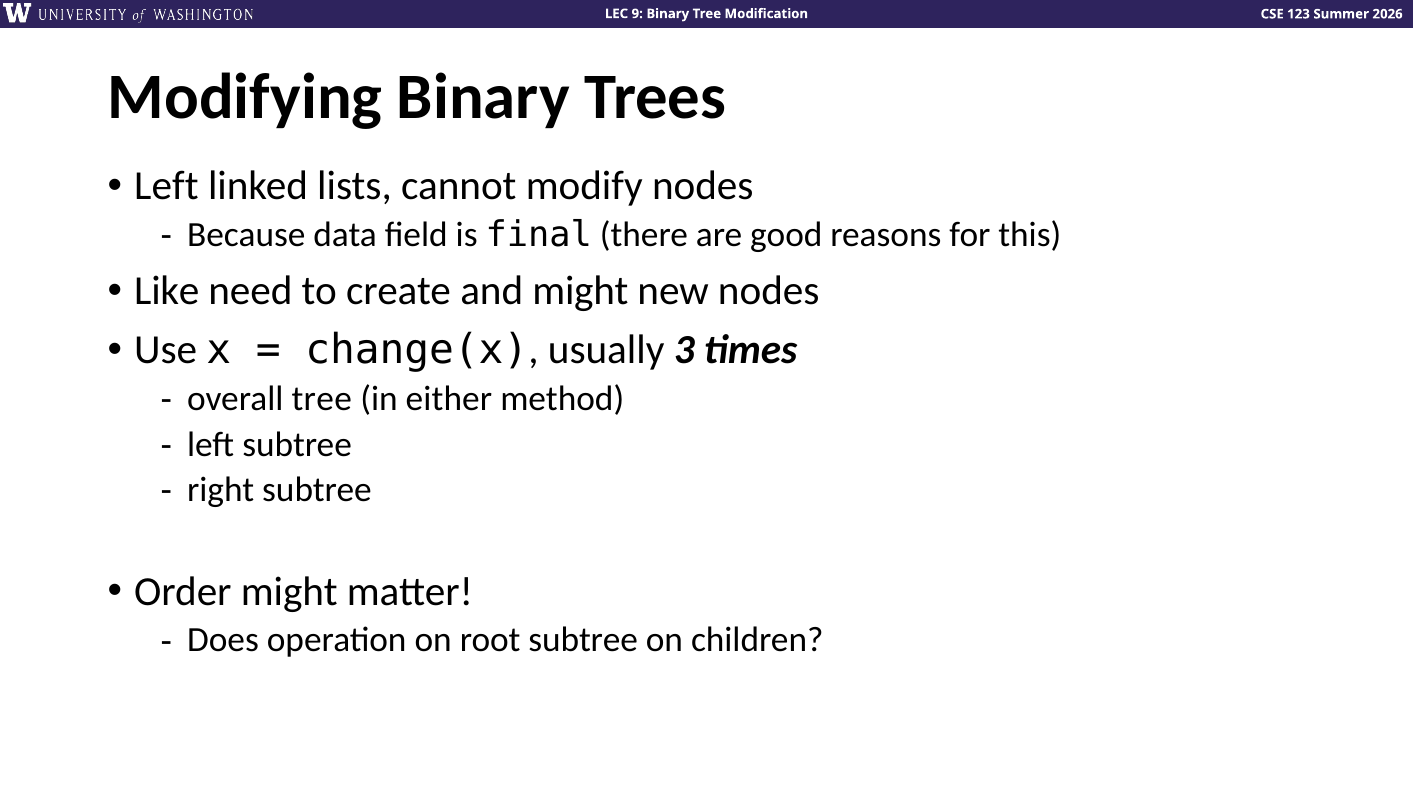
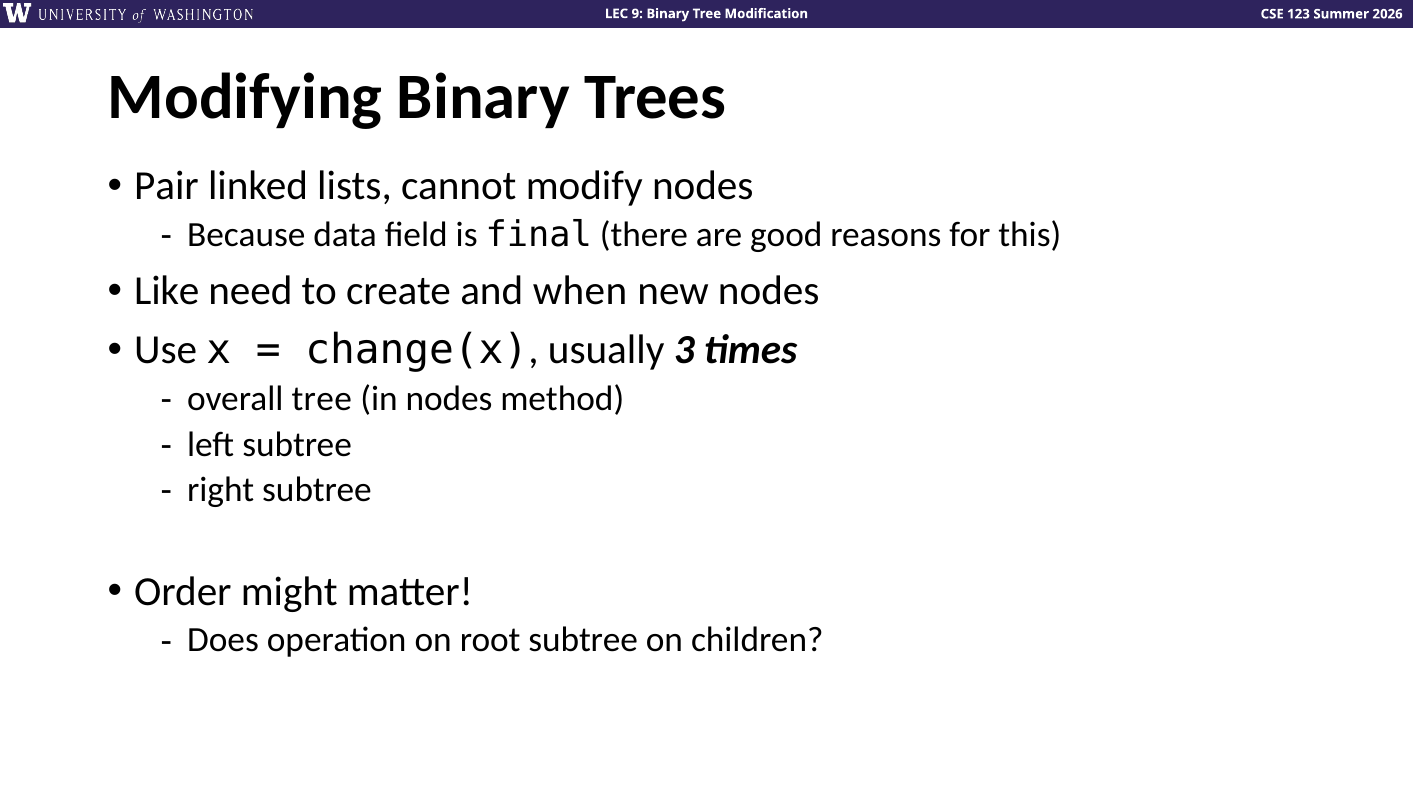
Left at (166, 186): Left -> Pair
and might: might -> when
in either: either -> nodes
